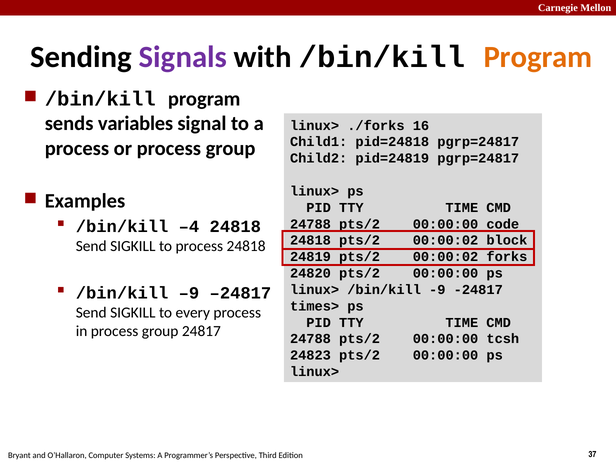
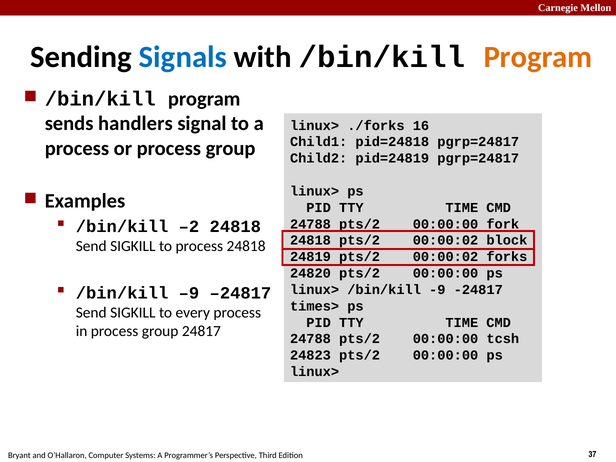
Signals colour: purple -> blue
variables: variables -> handlers
–4: –4 -> –2
code: code -> fork
